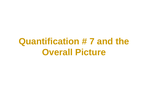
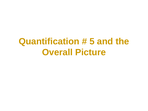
7: 7 -> 5
